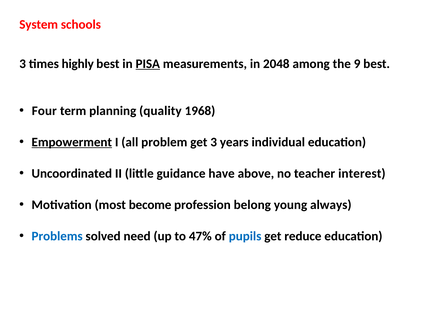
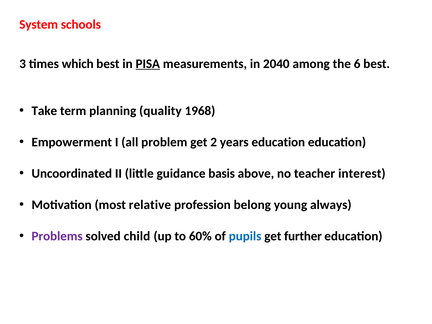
highly: highly -> which
2048: 2048 -> 2040
9: 9 -> 6
Four: Four -> Take
Empowerment underline: present -> none
get 3: 3 -> 2
years individual: individual -> education
have: have -> basis
become: become -> relative
Problems colour: blue -> purple
need: need -> child
47%: 47% -> 60%
reduce: reduce -> further
